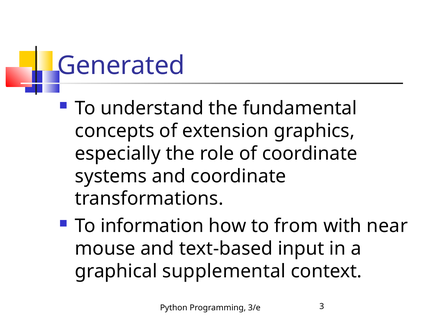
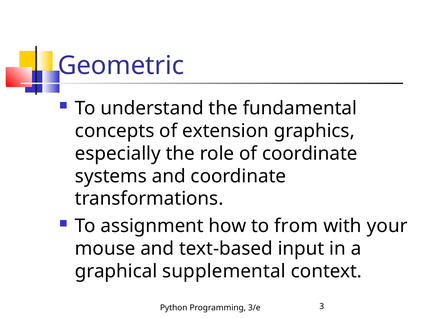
Generated: Generated -> Geometric
information: information -> assignment
near: near -> your
